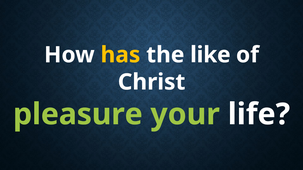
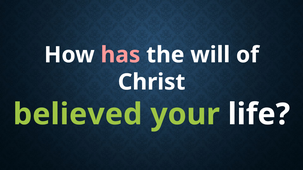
has colour: yellow -> pink
like: like -> will
pleasure: pleasure -> believed
